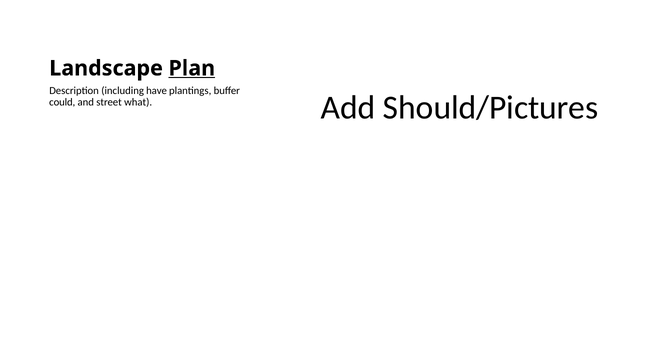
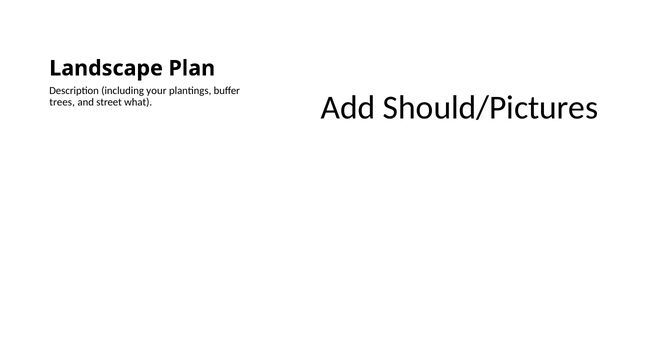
Plan underline: present -> none
have: have -> your
could: could -> trees
